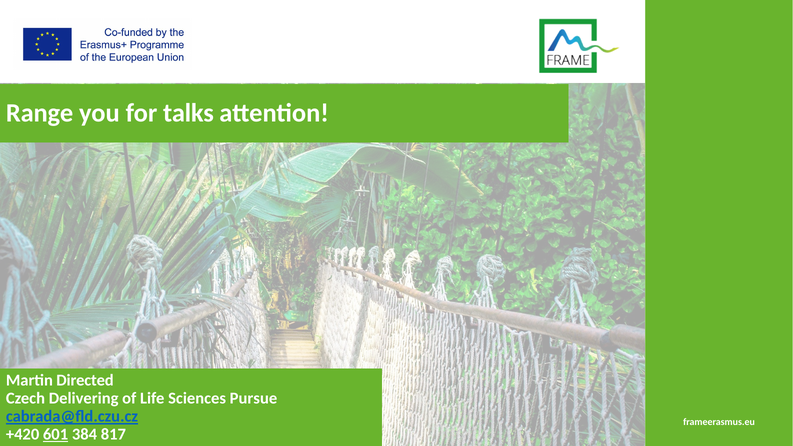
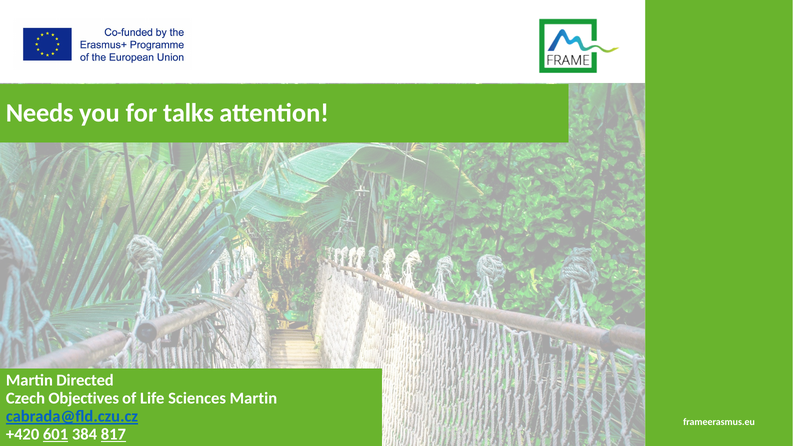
Range: Range -> Needs
Delivering: Delivering -> Objectives
Sciences Pursue: Pursue -> Martin
817 underline: none -> present
